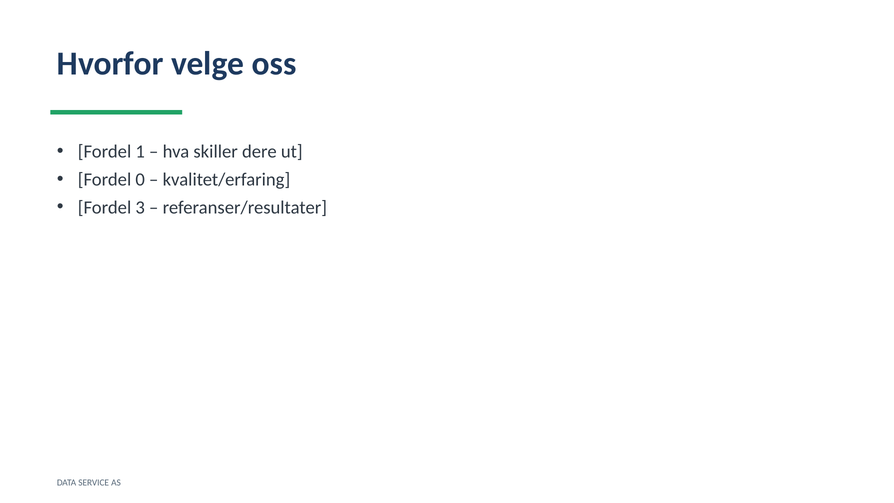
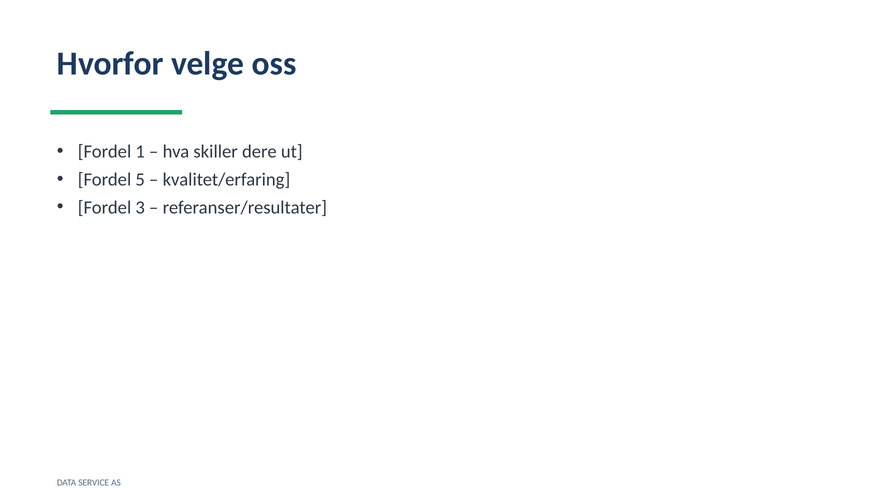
0: 0 -> 5
